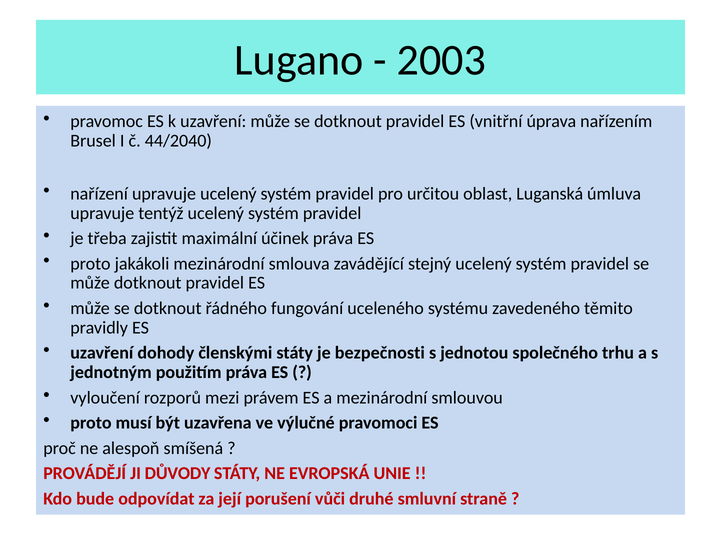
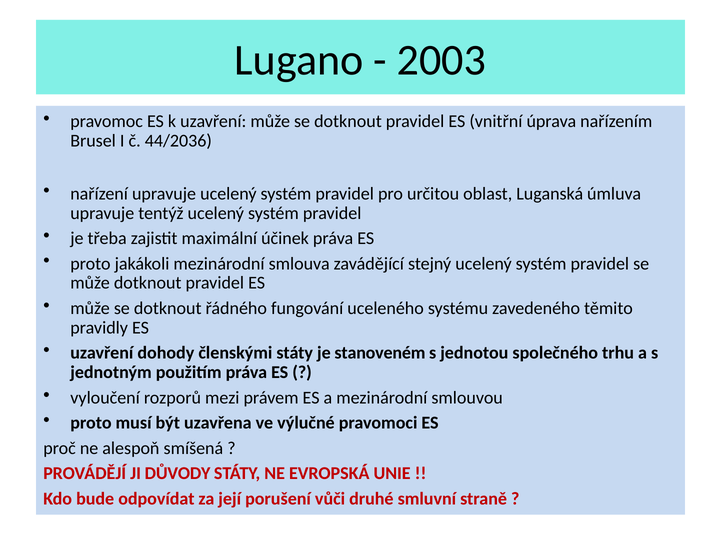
44/2040: 44/2040 -> 44/2036
bezpečnosti: bezpečnosti -> stanoveném
